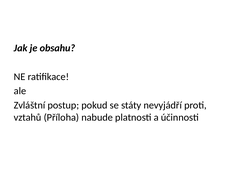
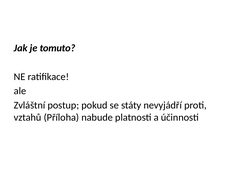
obsahu: obsahu -> tomuto
